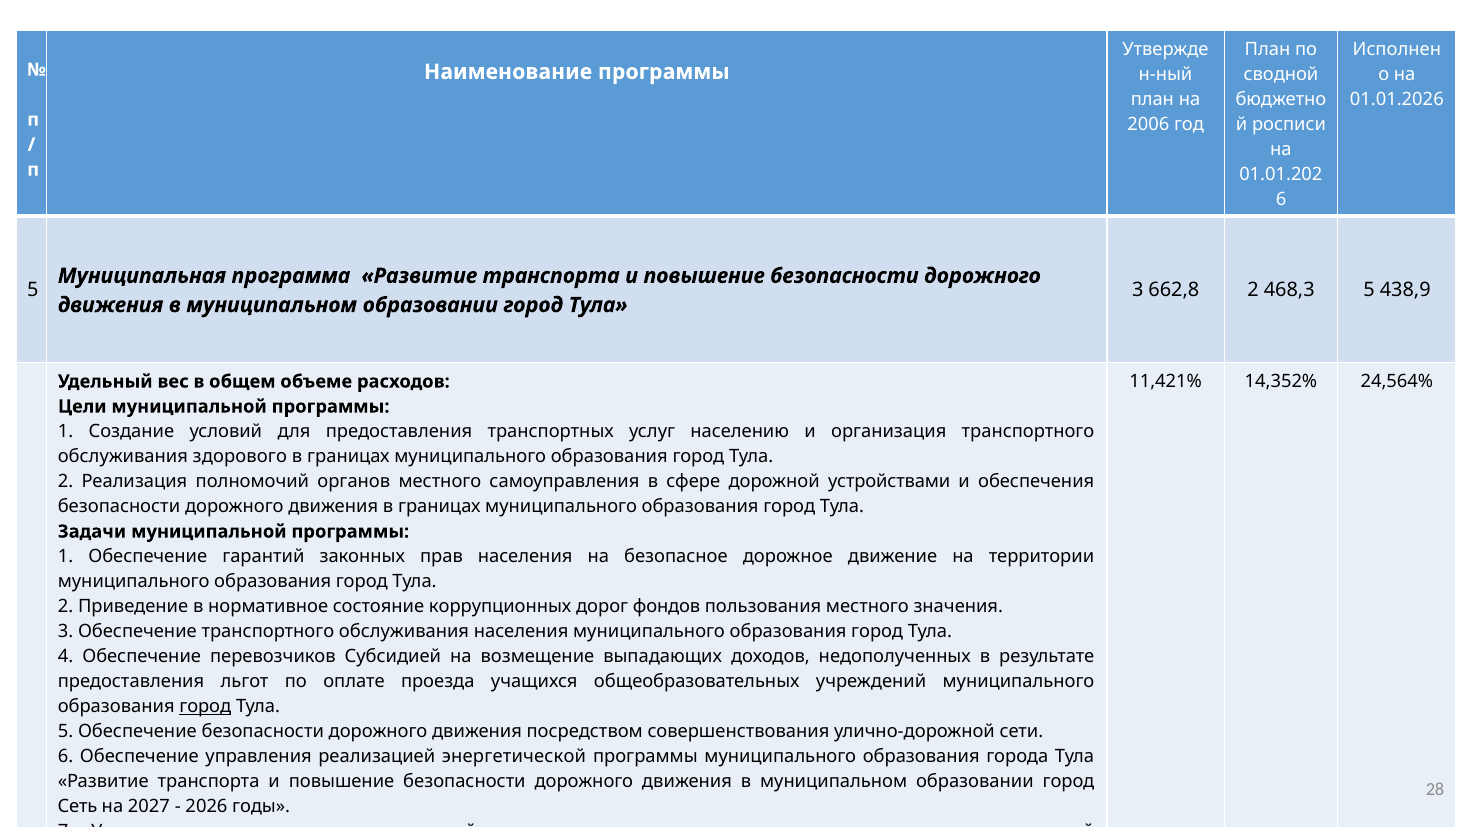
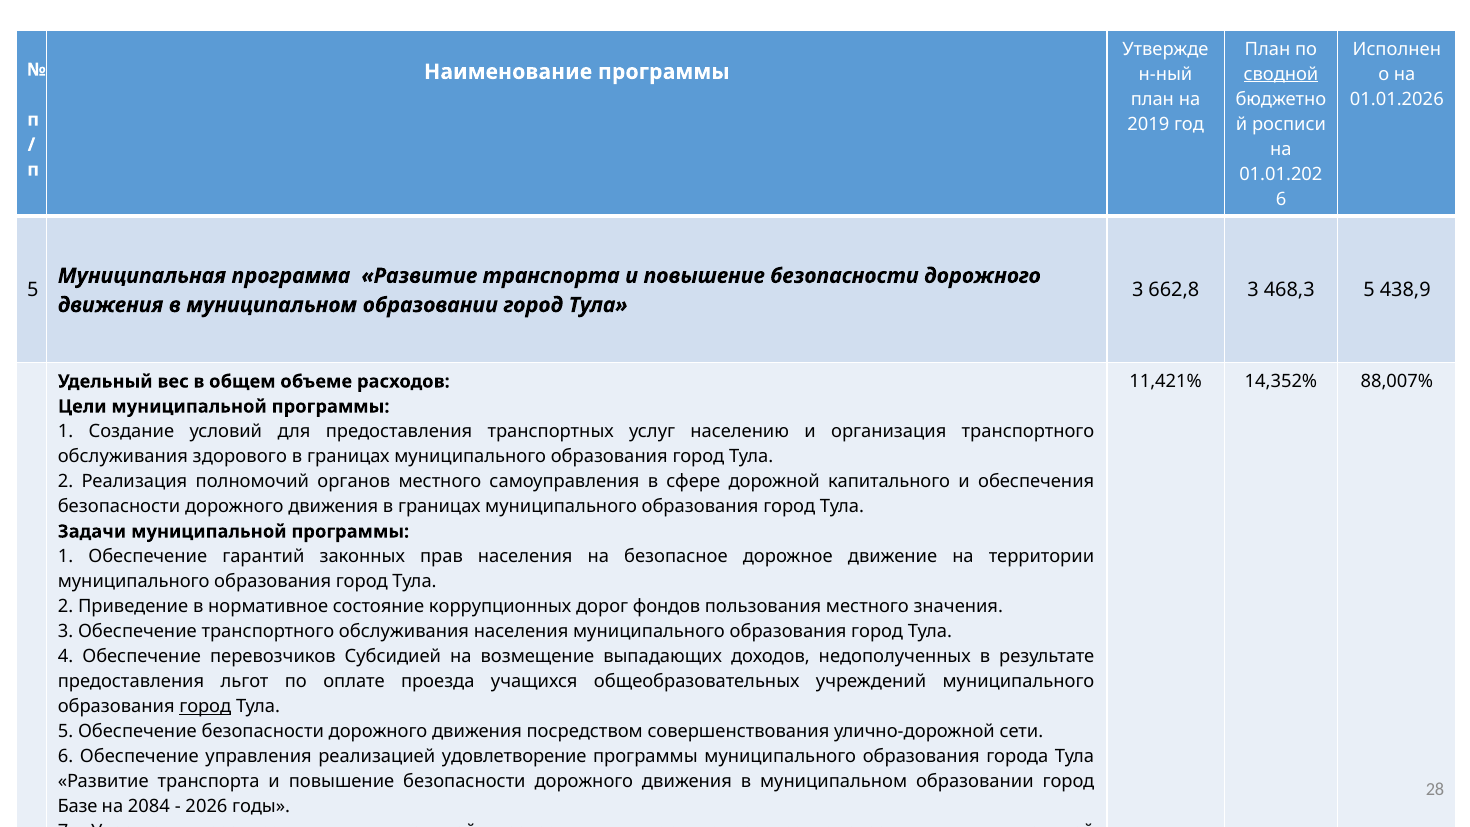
сводной underline: none -> present
2006: 2006 -> 2019
662,8 2: 2 -> 3
24,564%: 24,564% -> 88,007%
устройствами: устройствами -> капитального
энергетической: энергетической -> удовлетворение
Сеть: Сеть -> Базе
2027: 2027 -> 2084
